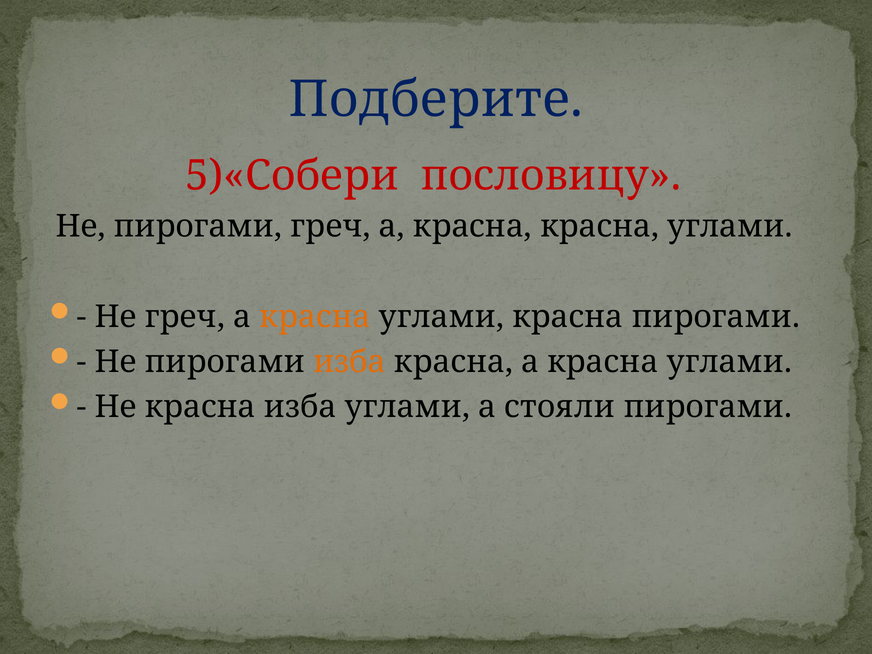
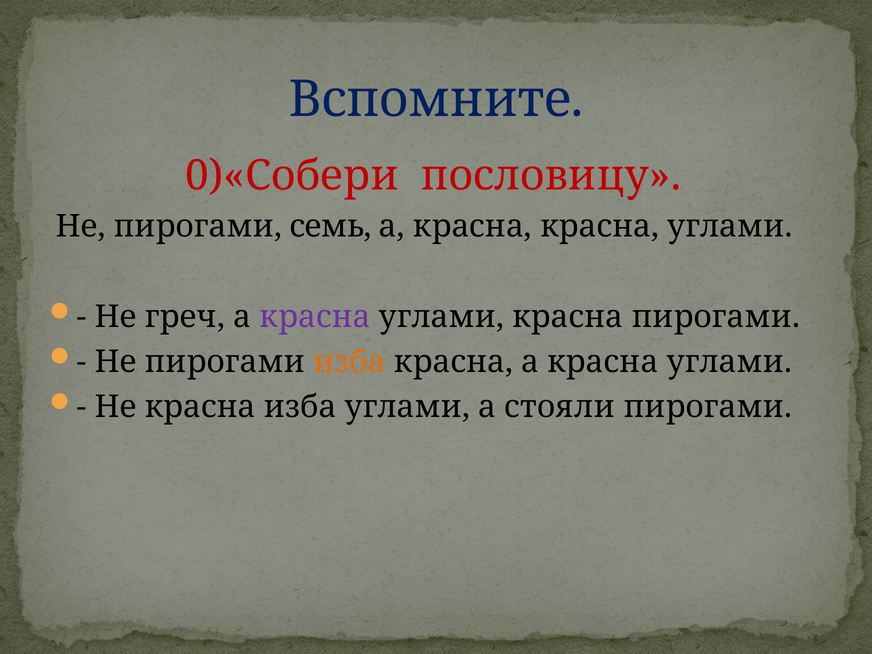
Подберите: Подберите -> Вспомните
5)«Собери: 5)«Собери -> 0)«Собери
пирогами греч: греч -> семь
красна at (315, 317) colour: orange -> purple
